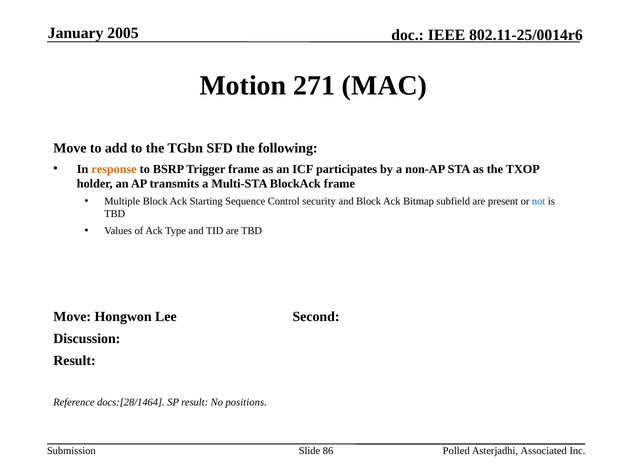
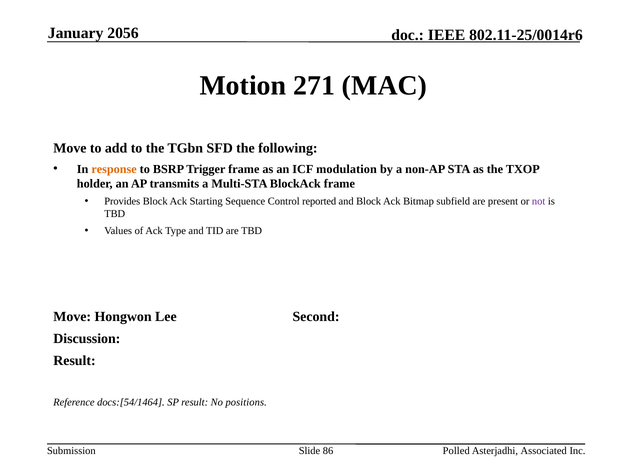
2005: 2005 -> 2056
participates: participates -> modulation
Multiple: Multiple -> Provides
security: security -> reported
not colour: blue -> purple
docs:[28/1464: docs:[28/1464 -> docs:[54/1464
